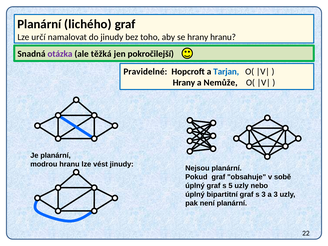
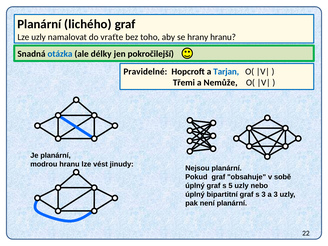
Lze určí: určí -> uzly
do jinudy: jinudy -> vraťte
otázka colour: purple -> blue
těžká: těžká -> délky
Hrany at (184, 83): Hrany -> Třemi
